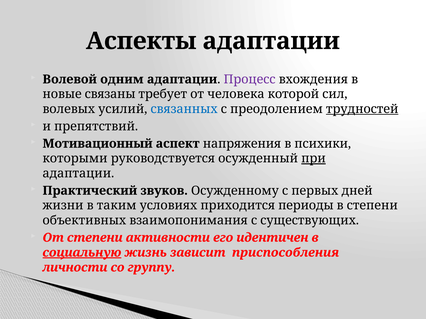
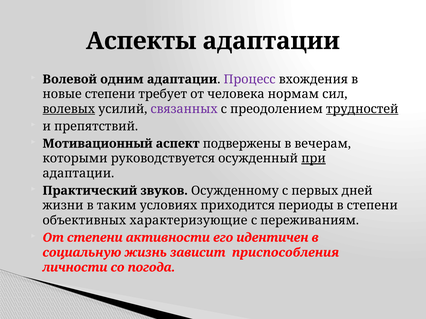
новые связаны: связаны -> степени
которой: которой -> нормам
волевых underline: none -> present
связанных colour: blue -> purple
напряжения: напряжения -> подвержены
психики: психики -> вечерам
взаимопонимания: взаимопонимания -> характеризующие
существующих: существующих -> переживаниям
социальную underline: present -> none
группу: группу -> погода
